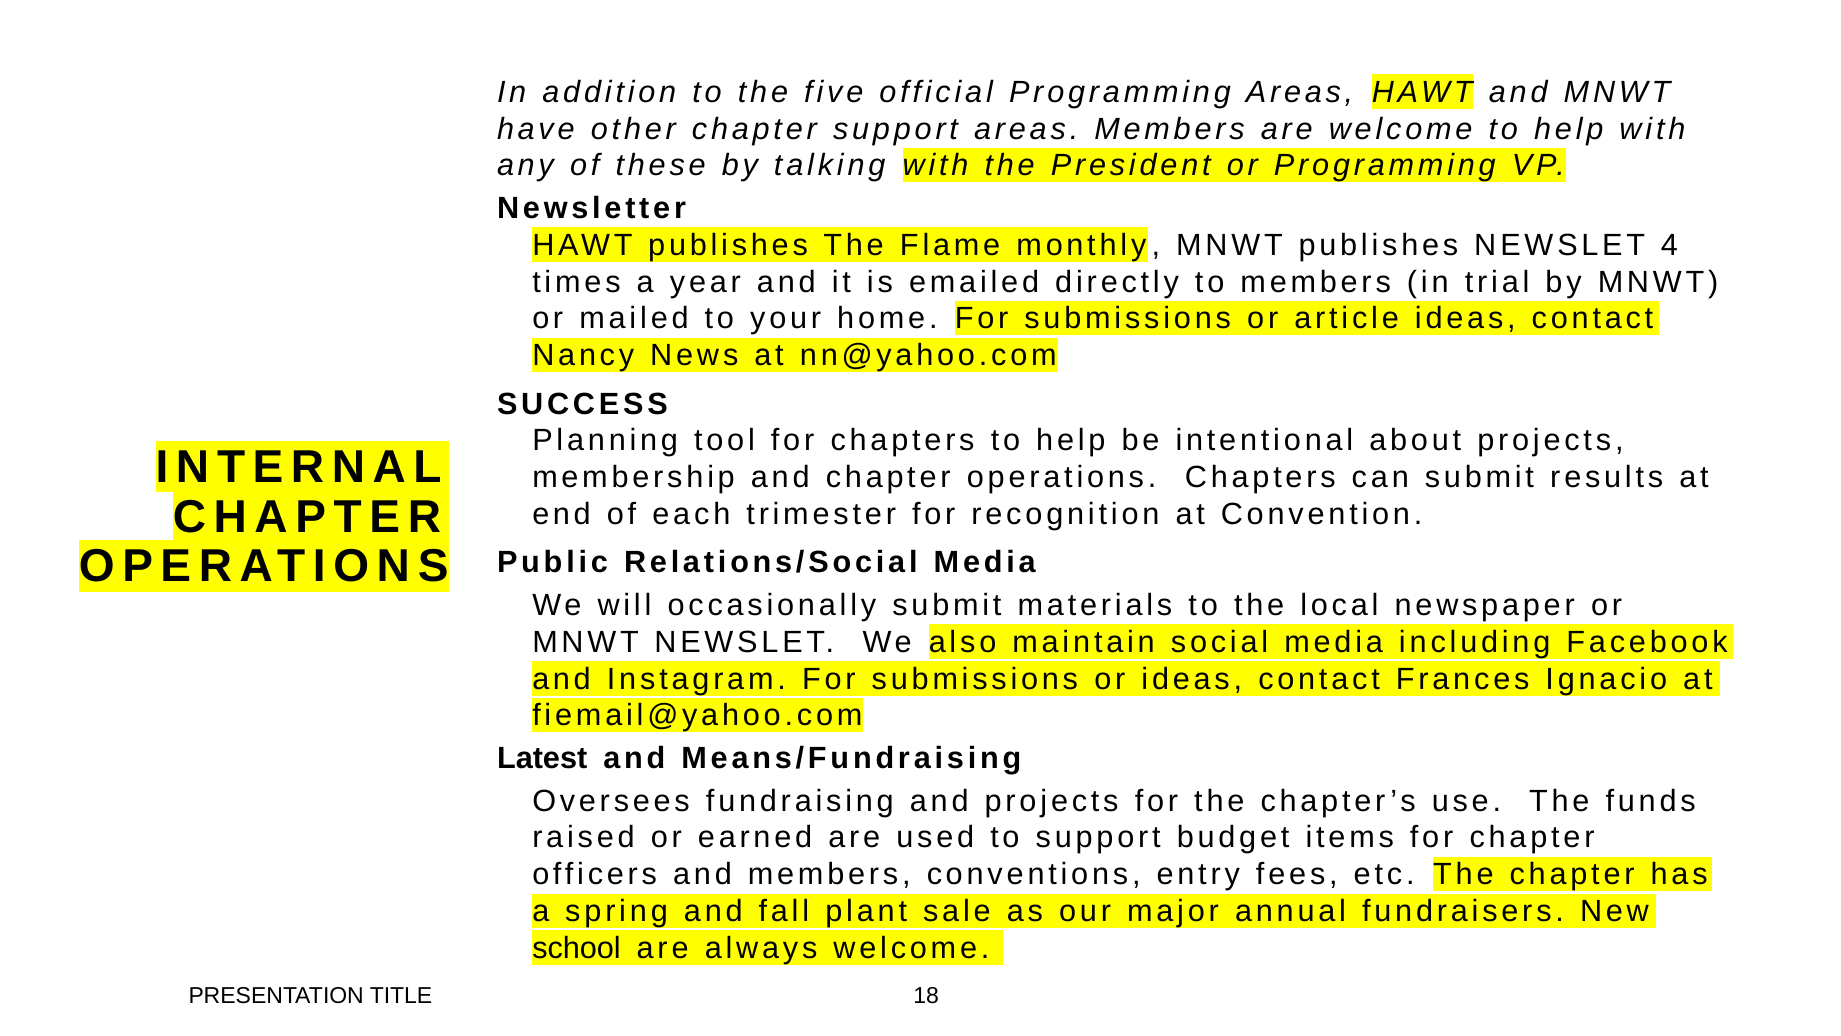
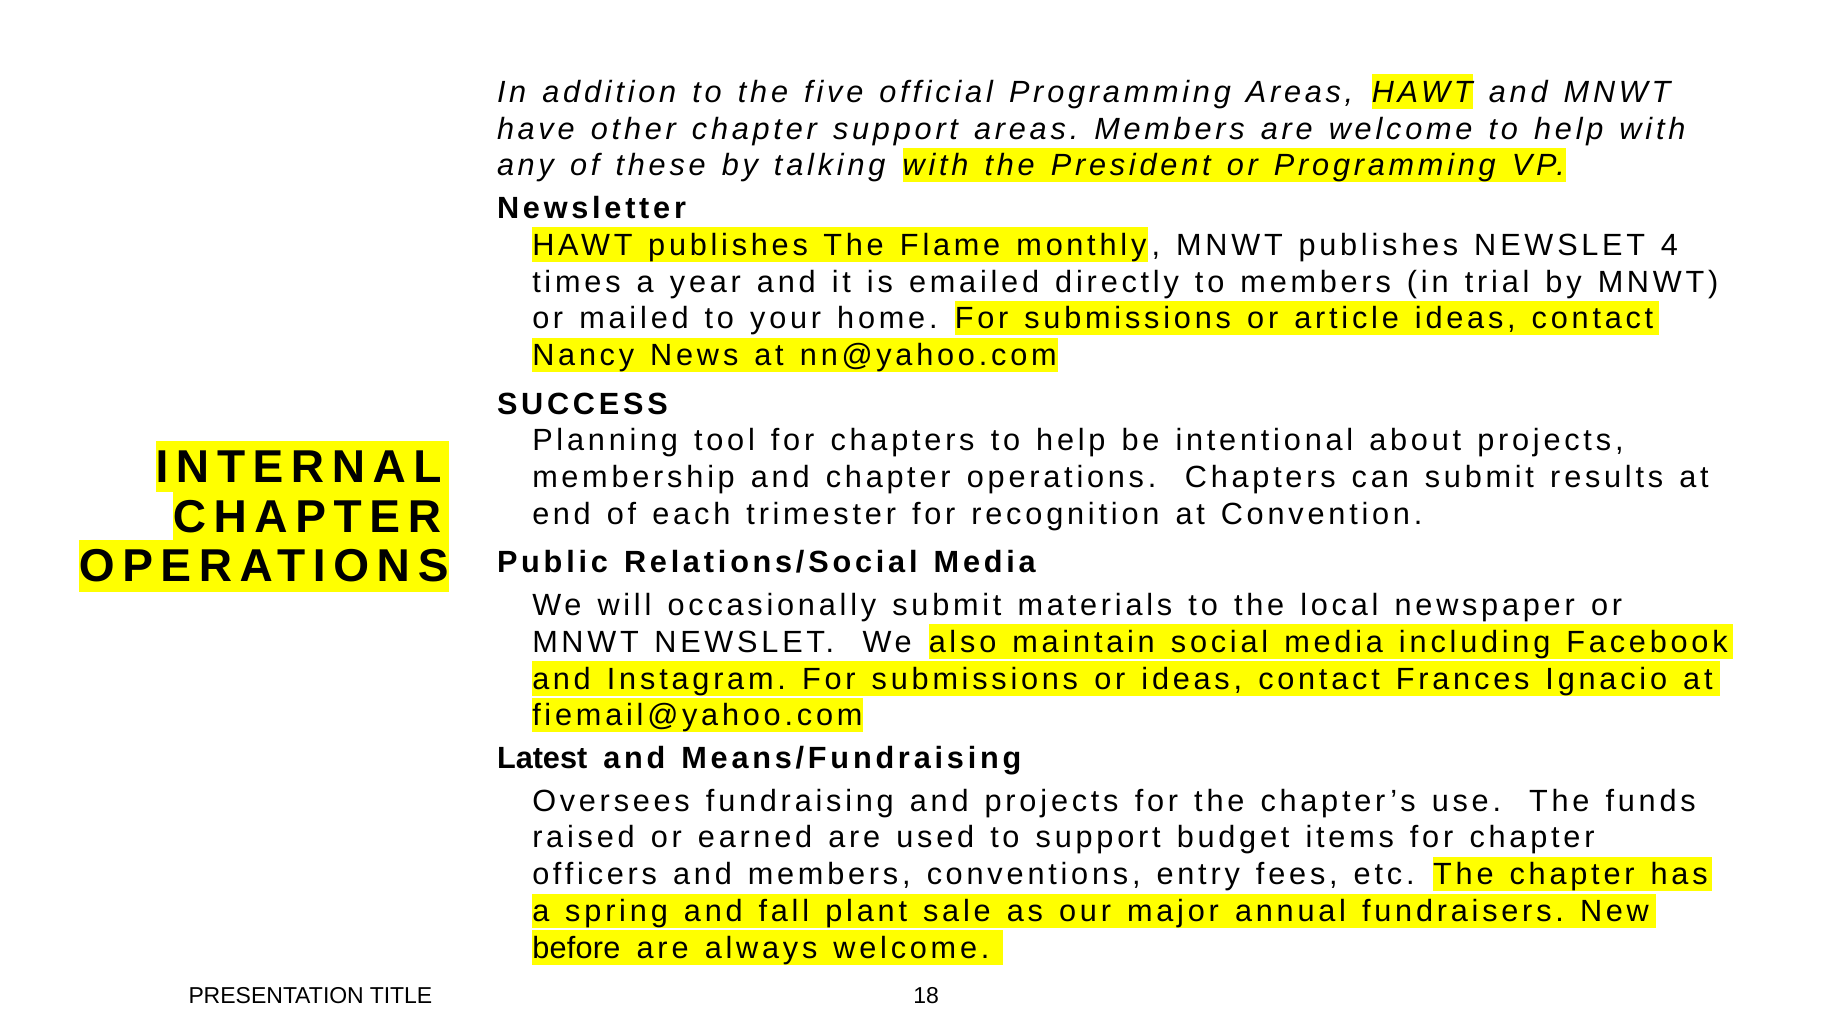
school: school -> before
